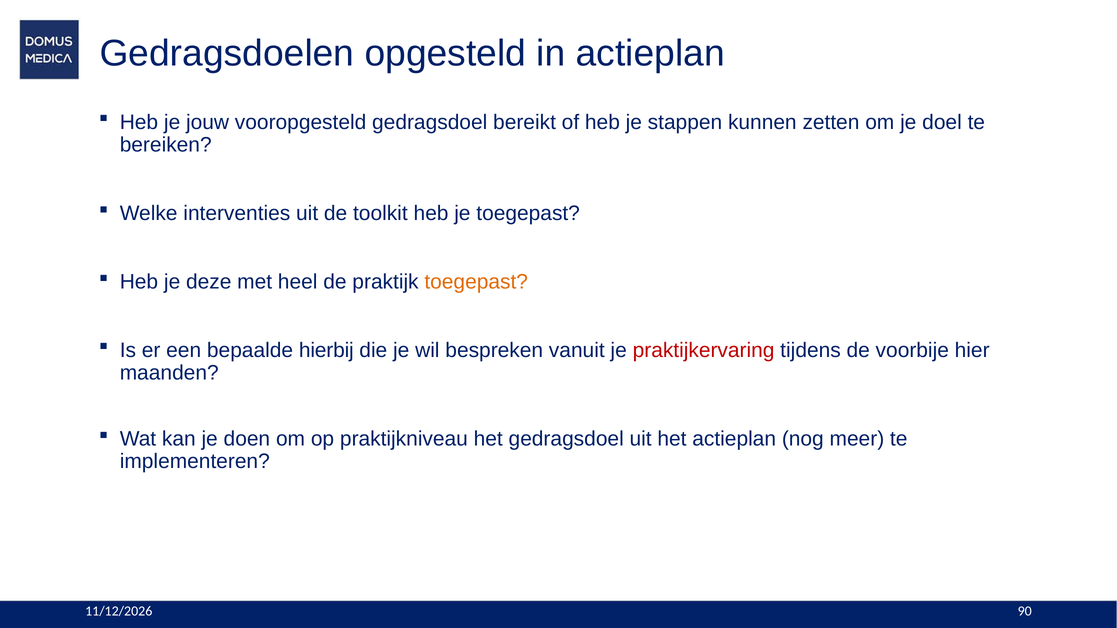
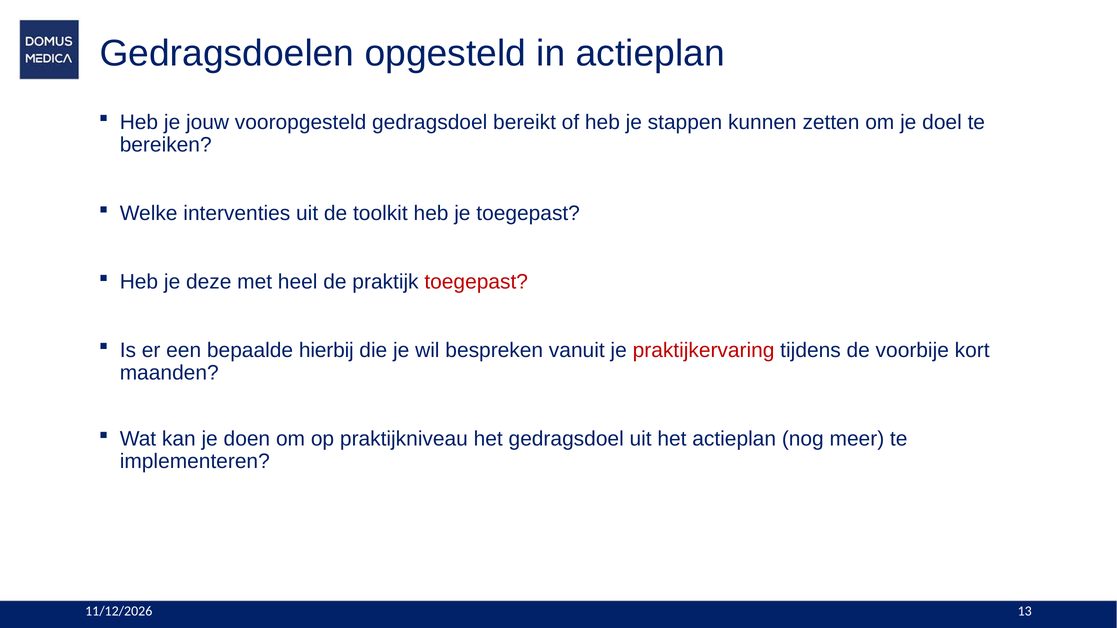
toegepast at (476, 282) colour: orange -> red
hier: hier -> kort
90: 90 -> 13
